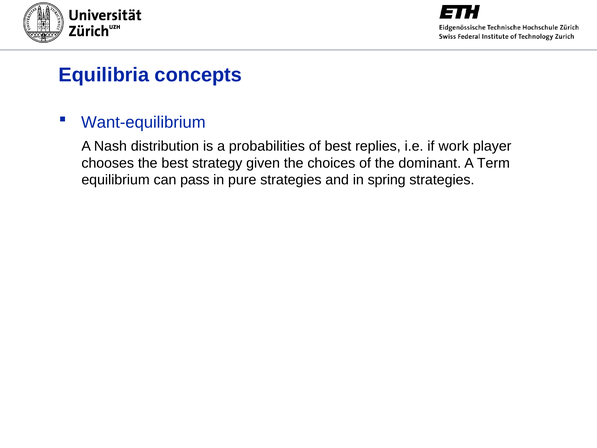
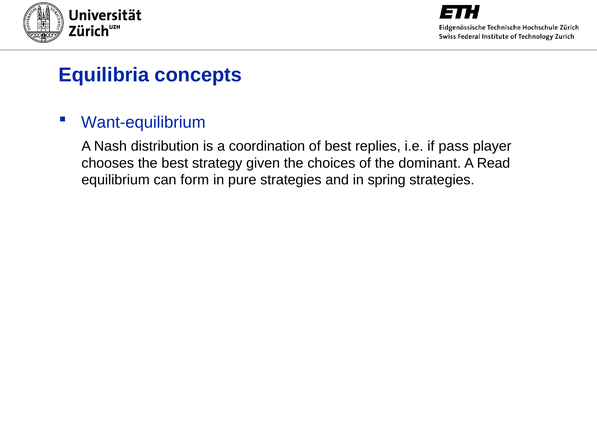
probabilities: probabilities -> coordination
work: work -> pass
Term: Term -> Read
pass: pass -> form
